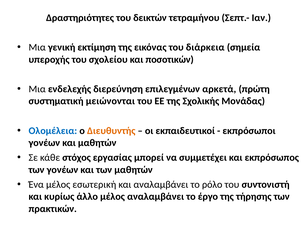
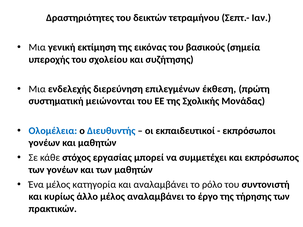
διάρκεια: διάρκεια -> βασικούς
ποσοτικών: ποσοτικών -> συζήτησης
αρκετά: αρκετά -> έκθεση
Διευθυντής colour: orange -> blue
εσωτερική: εσωτερική -> κατηγορία
